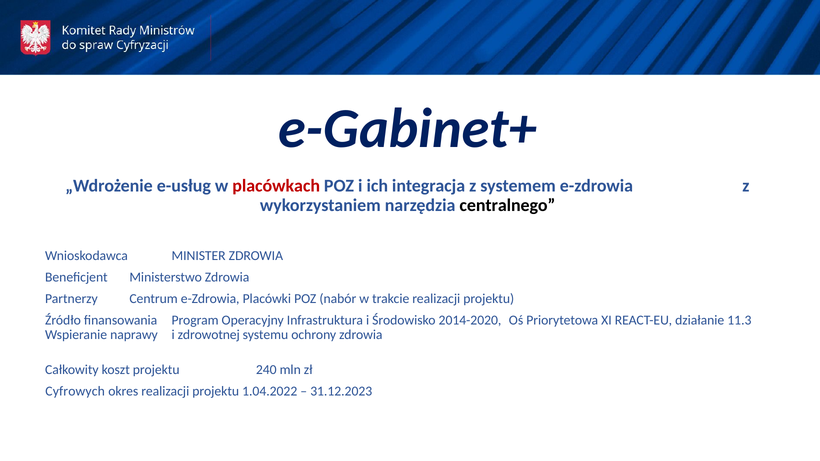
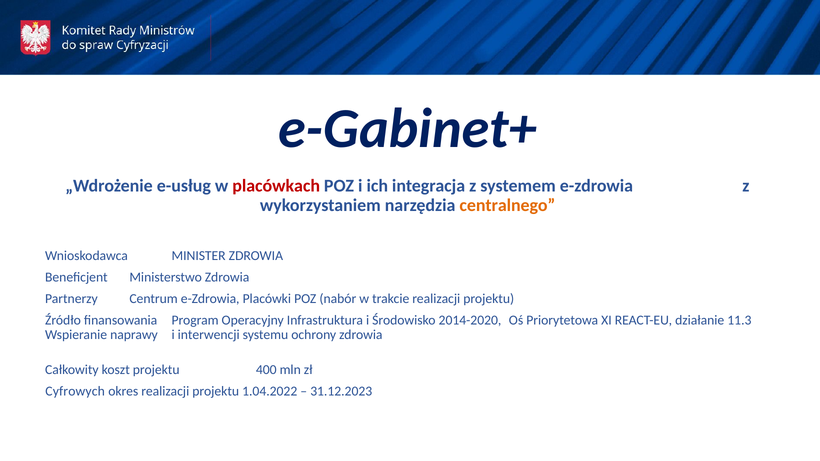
centralnego colour: black -> orange
zdrowotnej: zdrowotnej -> interwencji
240: 240 -> 400
